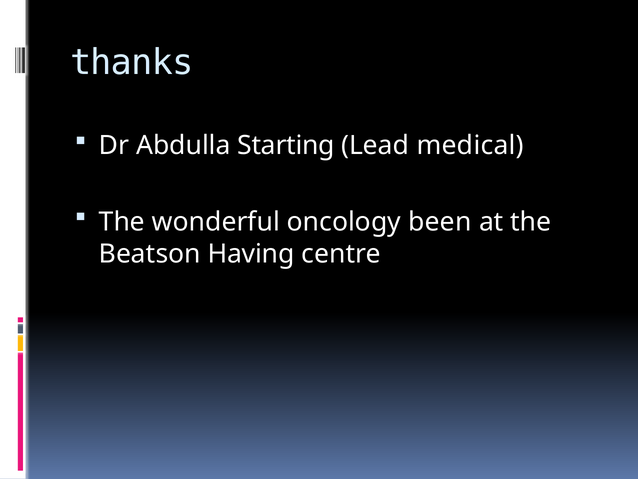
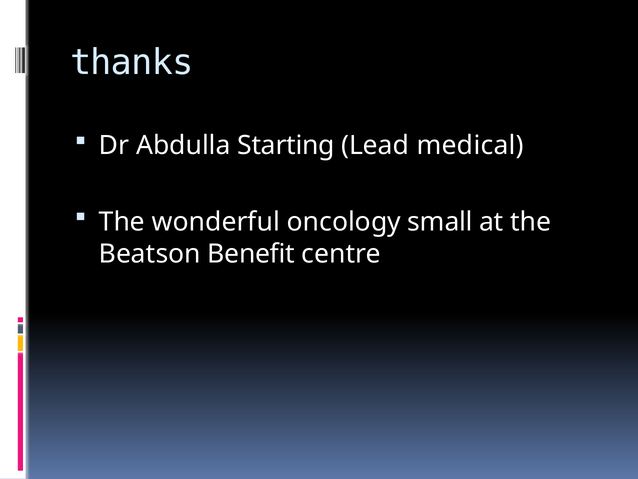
been: been -> small
Having: Having -> Benefit
